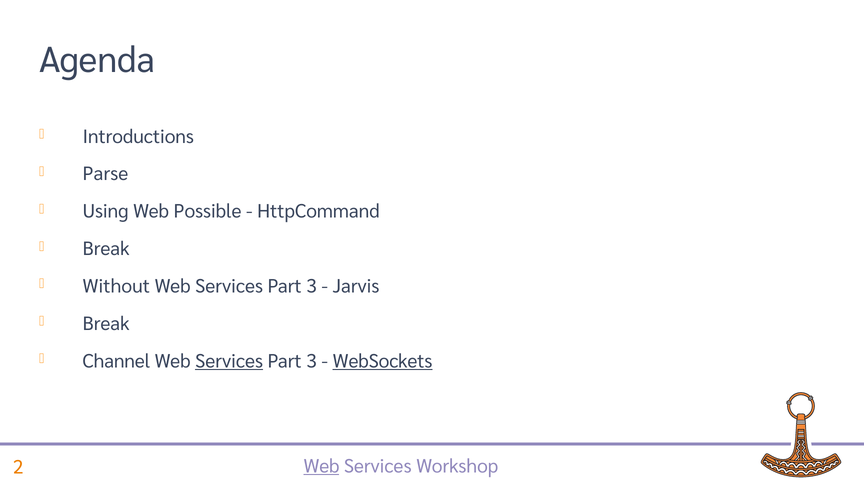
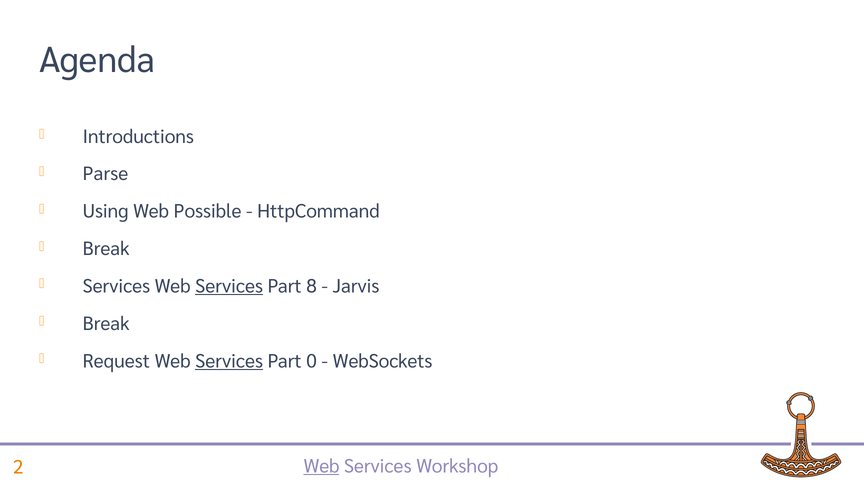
Without at (116, 286): Without -> Services
Services at (229, 286) underline: none -> present
3 at (312, 286): 3 -> 8
Channel: Channel -> Request
3 at (312, 361): 3 -> 0
WebSockets underline: present -> none
